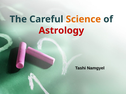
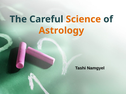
Astrology colour: red -> orange
